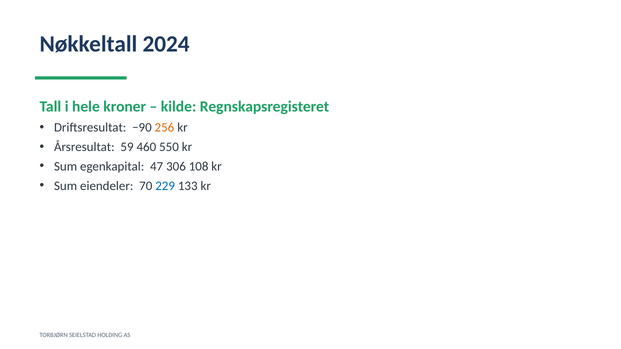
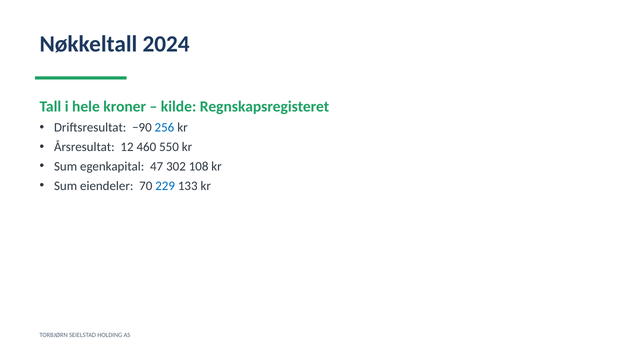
256 colour: orange -> blue
59: 59 -> 12
306: 306 -> 302
